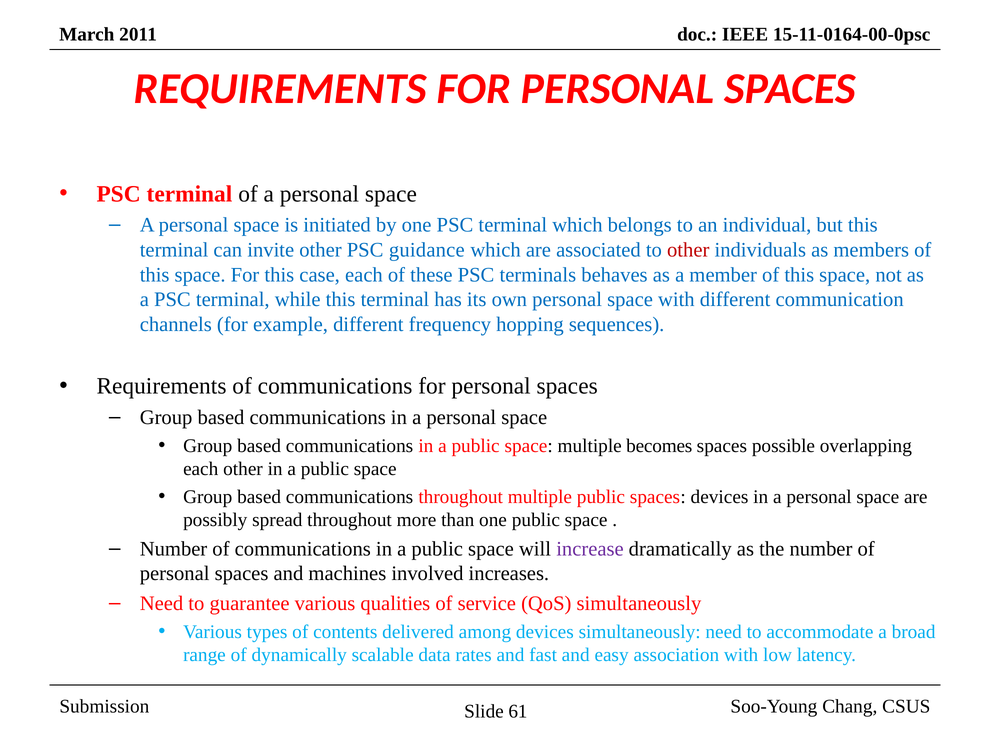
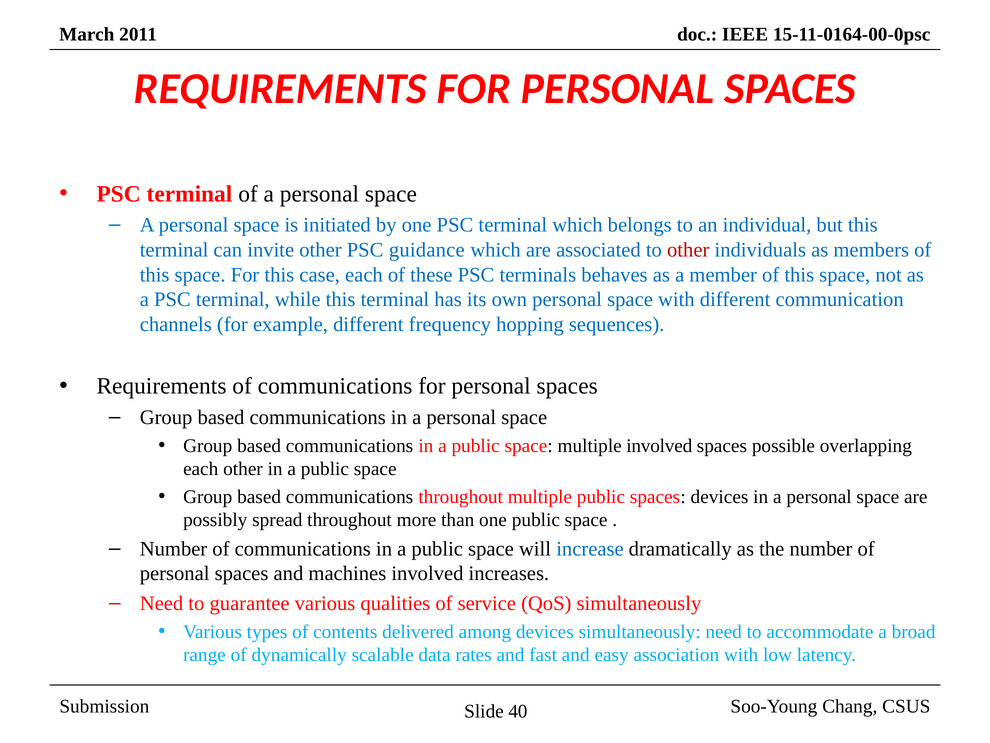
multiple becomes: becomes -> involved
increase colour: purple -> blue
61: 61 -> 40
